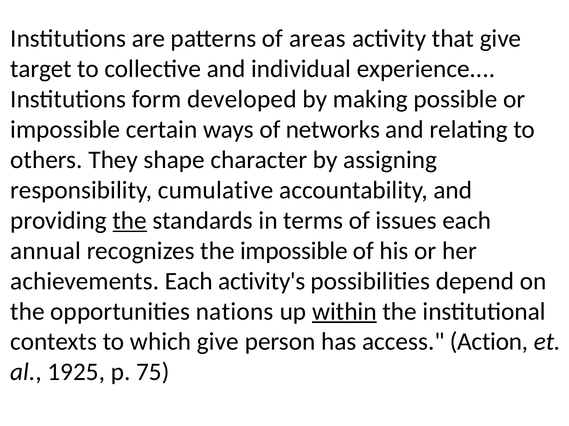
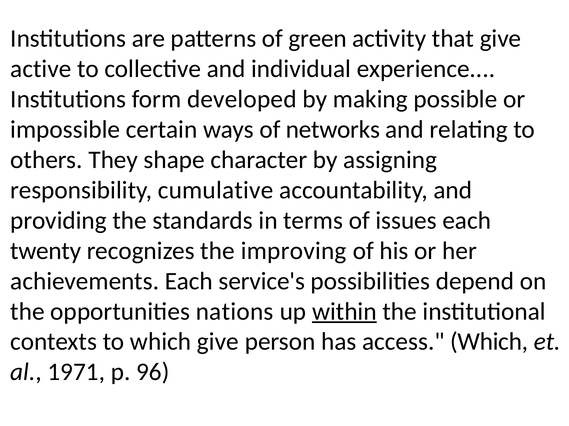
areas: areas -> green
target: target -> active
the at (130, 221) underline: present -> none
annual: annual -> twenty
the impossible: impossible -> improving
activity's: activity's -> service's
access Action: Action -> Which
1925: 1925 -> 1971
75: 75 -> 96
